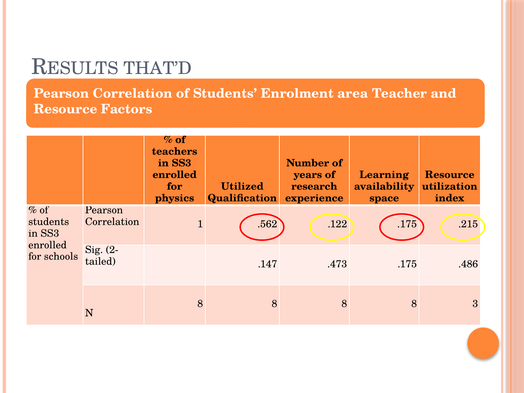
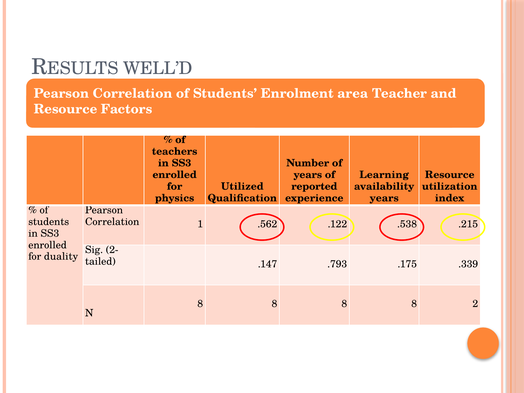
THAT’D: THAT’D -> WELL’D
research: research -> reported
space at (384, 198): space -> years
.122 .175: .175 -> .538
schools: schools -> duality
.473: .473 -> .793
.486: .486 -> .339
3: 3 -> 2
